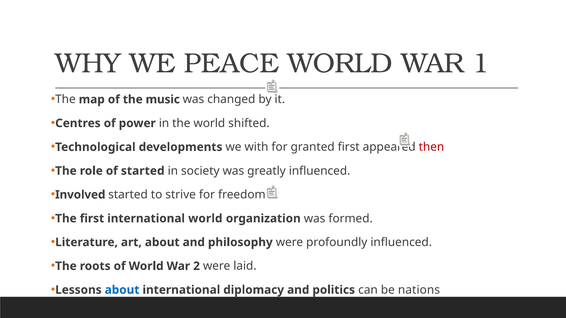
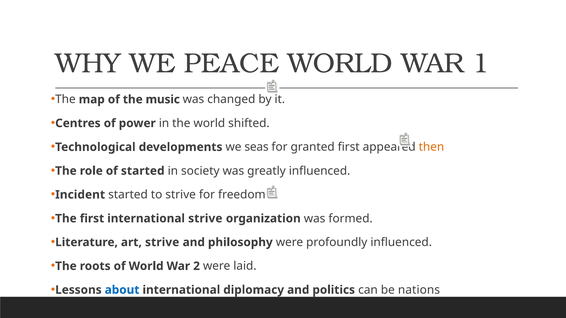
with: with -> seas
then colour: red -> orange
Involved: Involved -> Incident
international world: world -> strive
art about: about -> strive
